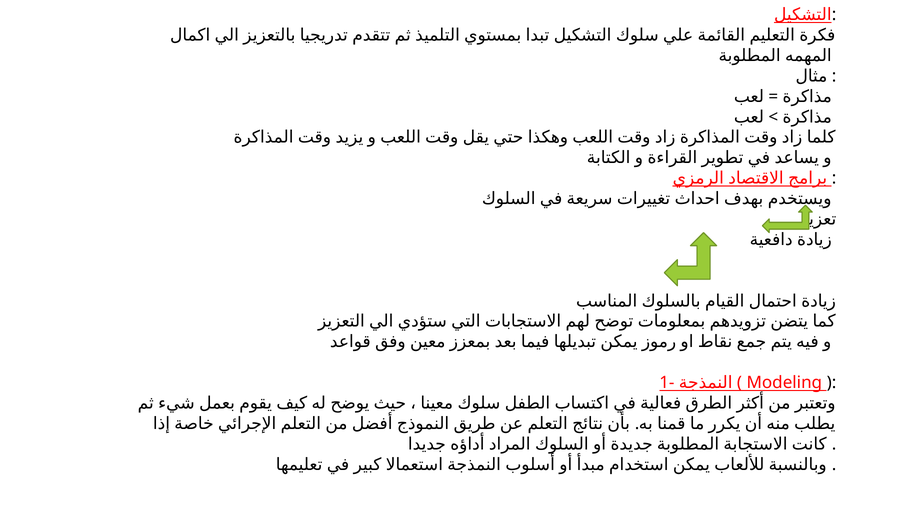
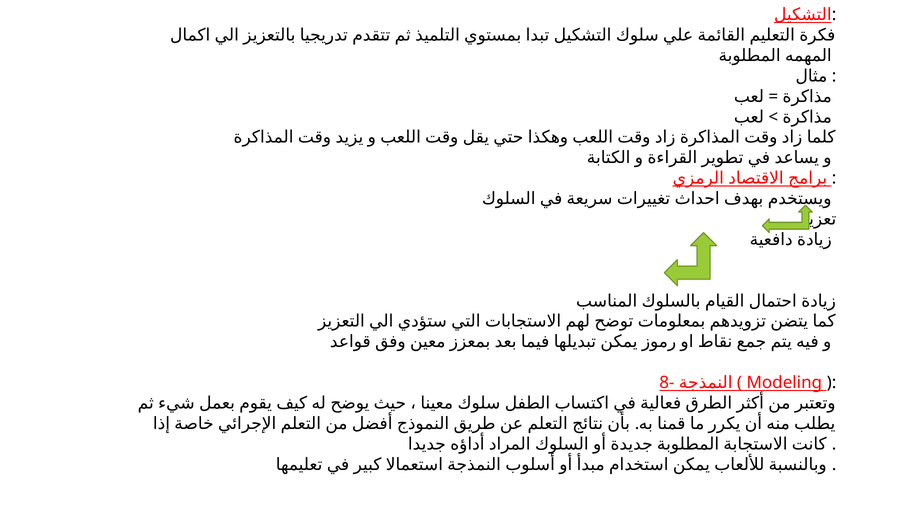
1-: 1- -> 8-
